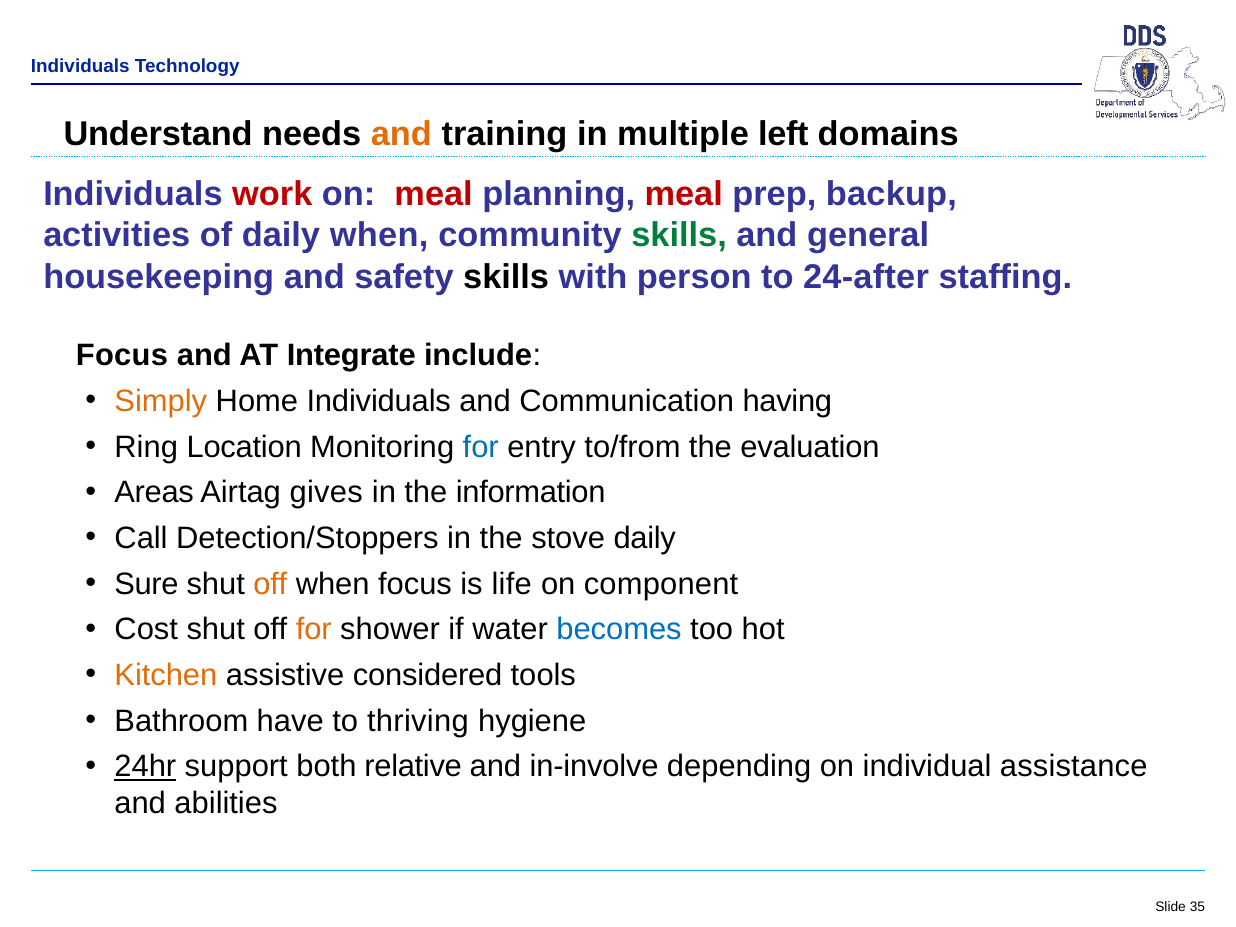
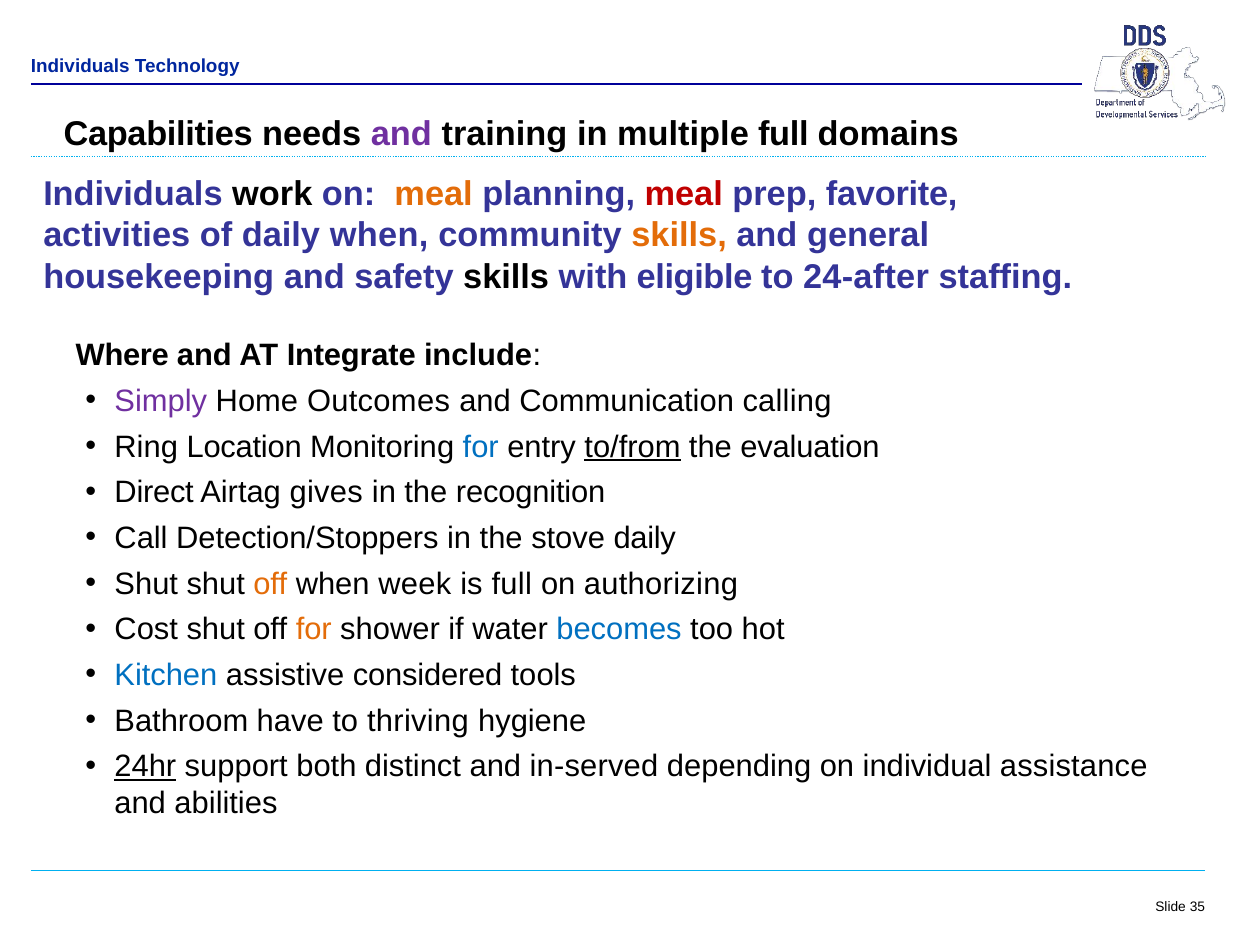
Understand: Understand -> Capabilities
and at (401, 134) colour: orange -> purple
multiple left: left -> full
work colour: red -> black
meal at (434, 194) colour: red -> orange
backup: backup -> favorite
skills at (679, 236) colour: green -> orange
person: person -> eligible
Focus at (122, 356): Focus -> Where
Simply colour: orange -> purple
Home Individuals: Individuals -> Outcomes
having: having -> calling
to/from underline: none -> present
Areas: Areas -> Direct
information: information -> recognition
Sure at (146, 584): Sure -> Shut
when focus: focus -> week
is life: life -> full
component: component -> authorizing
Kitchen colour: orange -> blue
relative: relative -> distinct
in-involve: in-involve -> in-served
